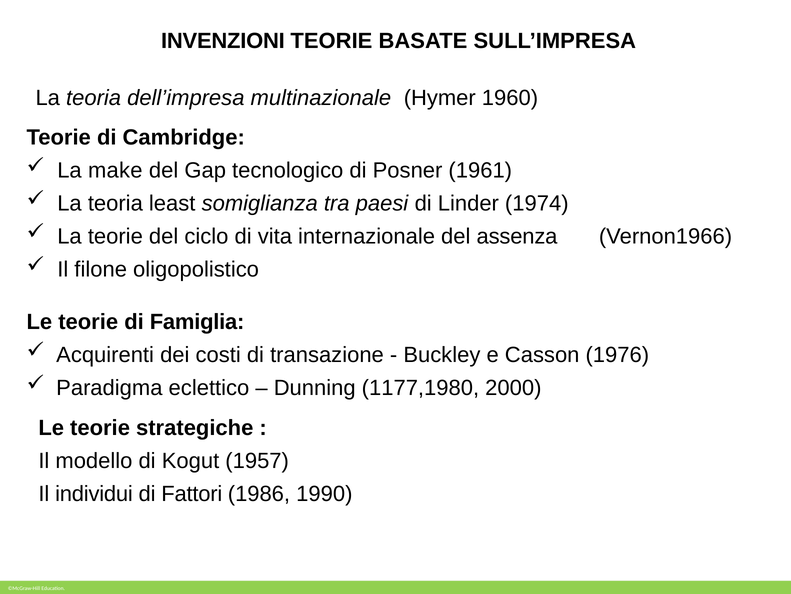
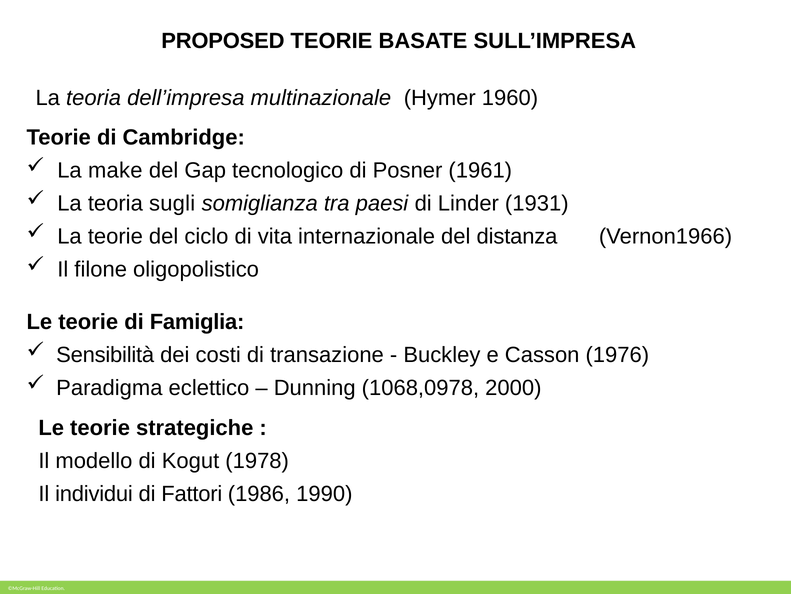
INVENZIONI: INVENZIONI -> PROPOSED
least: least -> sugli
1974: 1974 -> 1931
assenza: assenza -> distanza
Acquirenti: Acquirenti -> Sensibilità
1177,1980: 1177,1980 -> 1068,0978
1957: 1957 -> 1978
